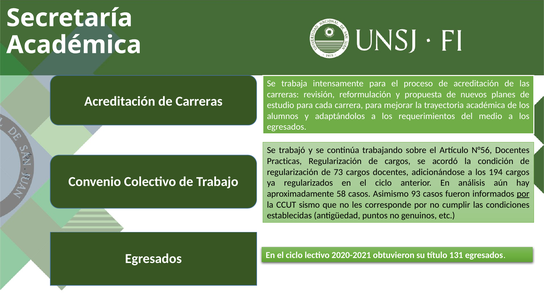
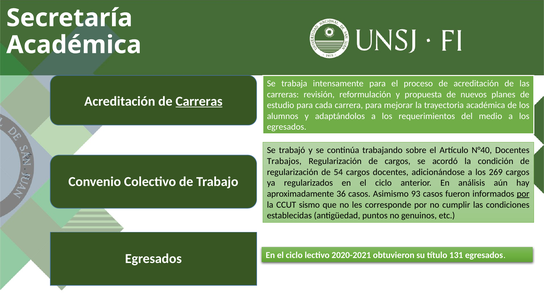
Carreras at (199, 101) underline: none -> present
N°56: N°56 -> N°40
Practicas: Practicas -> Trabajos
73: 73 -> 54
194: 194 -> 269
58: 58 -> 36
